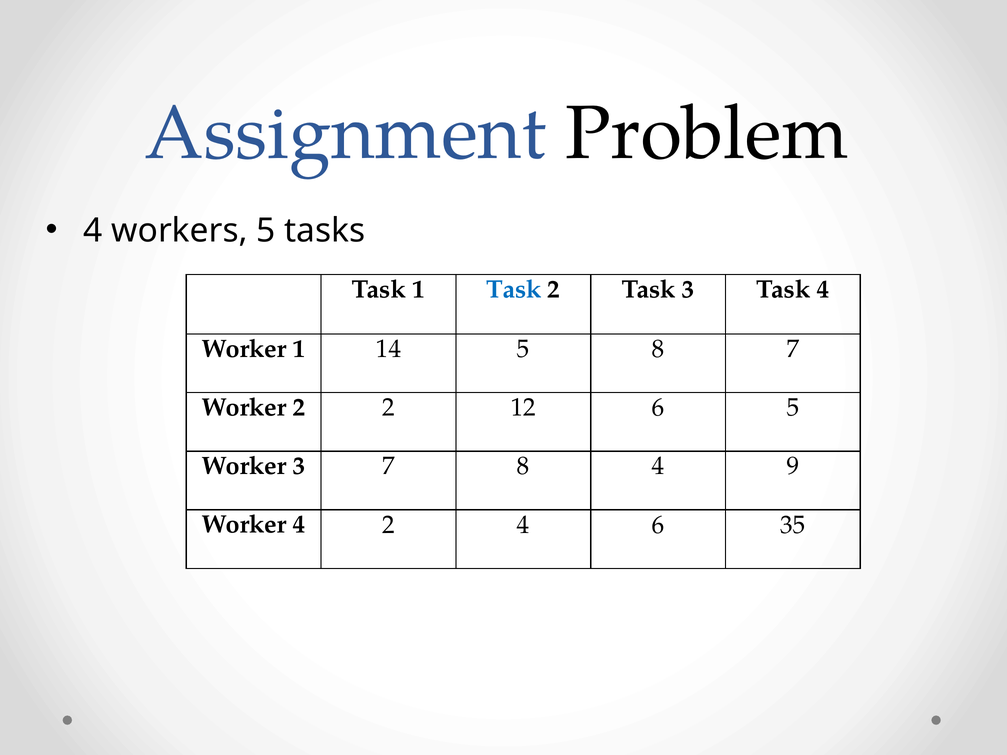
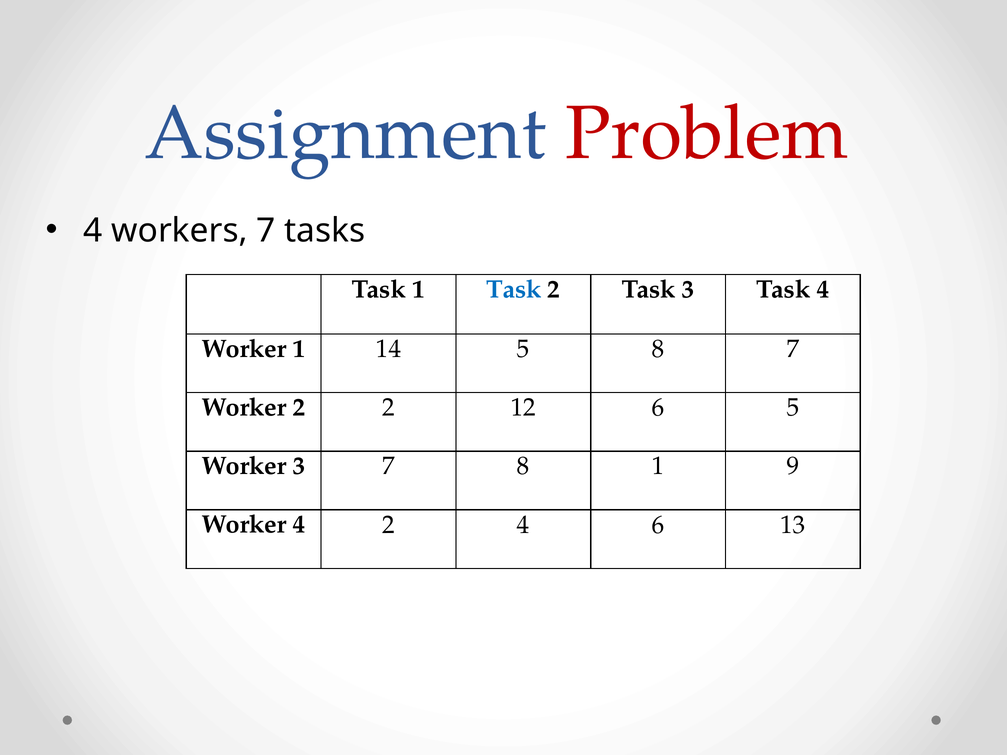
Problem colour: black -> red
workers 5: 5 -> 7
8 4: 4 -> 1
35: 35 -> 13
